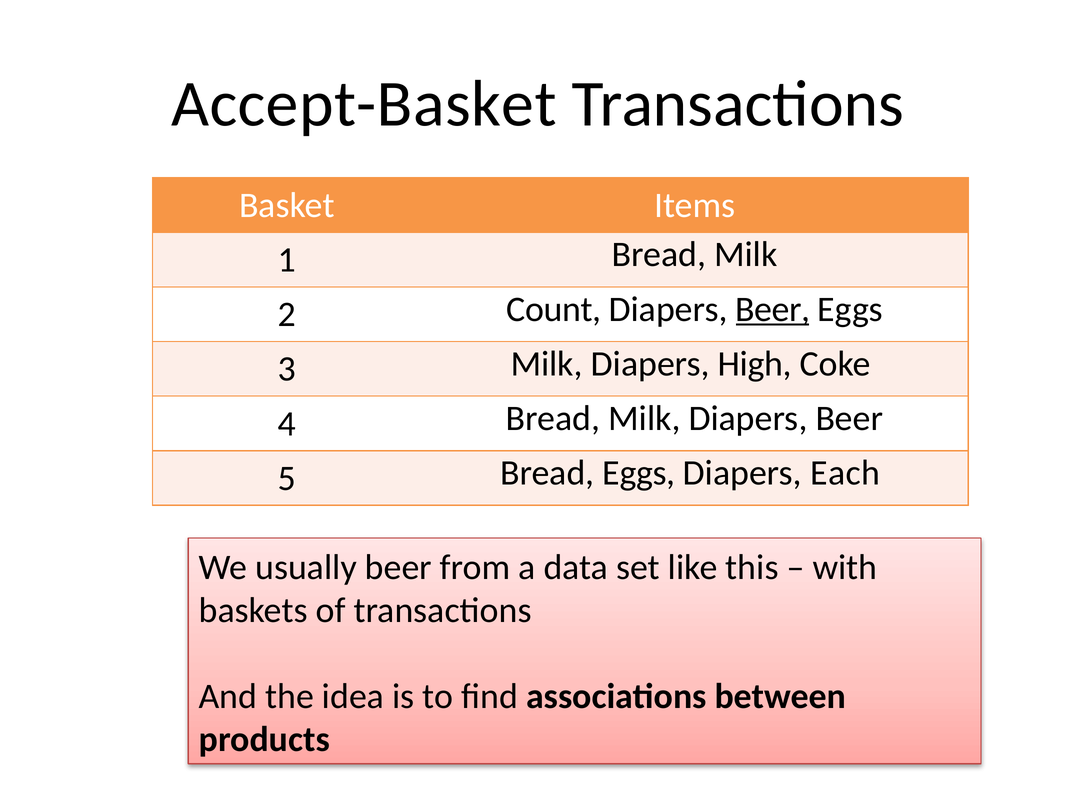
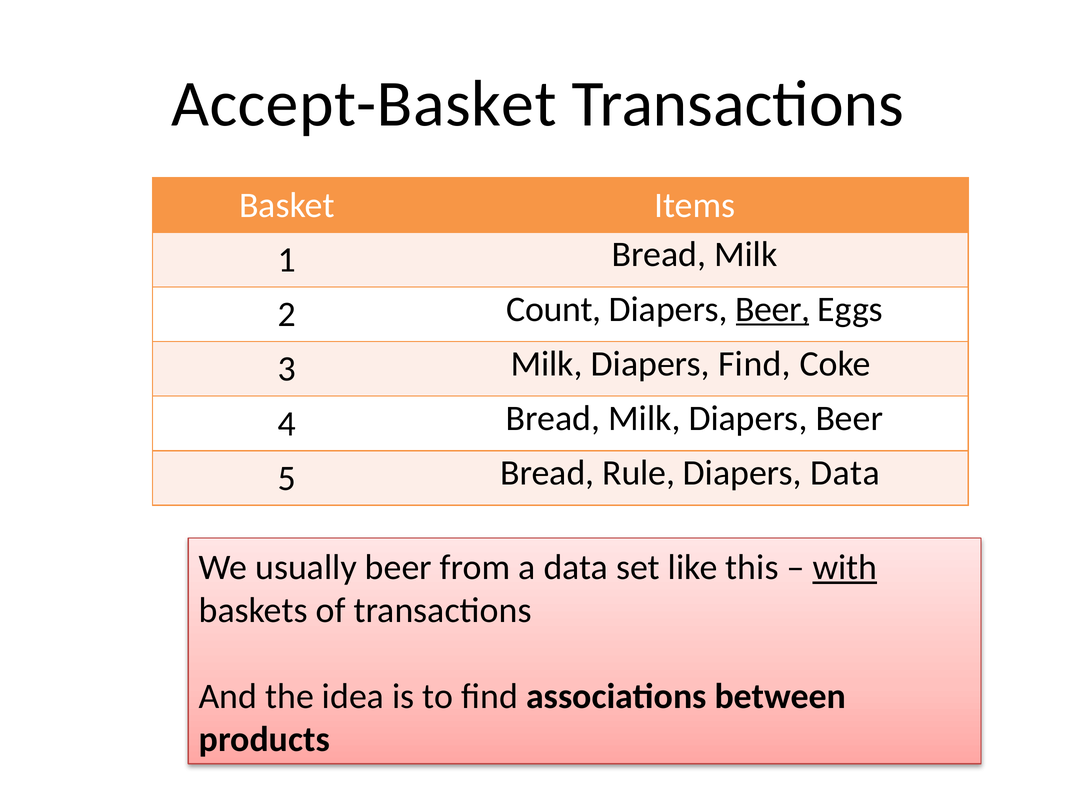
Diapers High: High -> Find
Bread Eggs: Eggs -> Rule
Diapers Each: Each -> Data
with underline: none -> present
